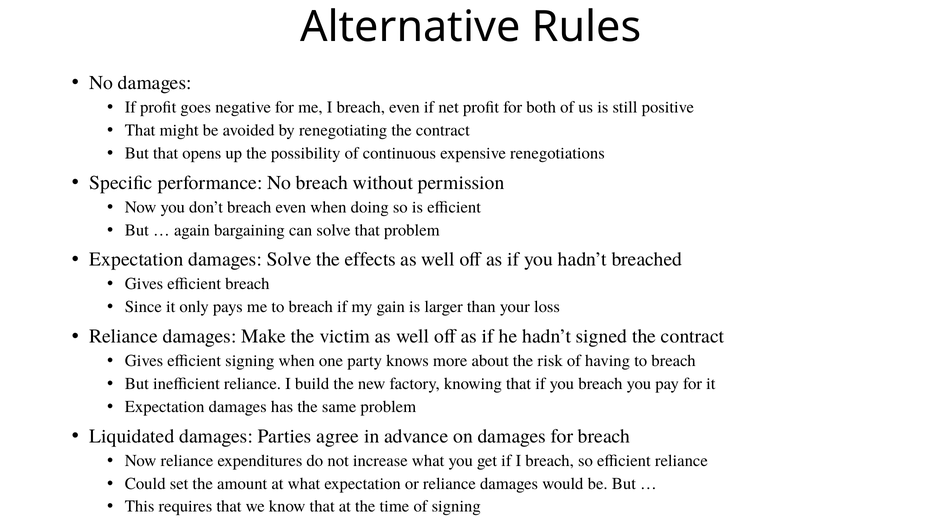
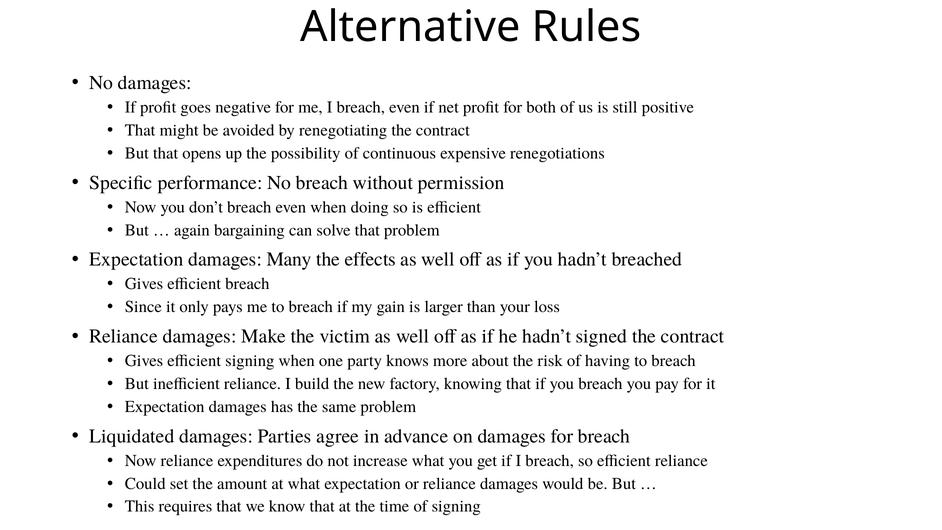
damages Solve: Solve -> Many
